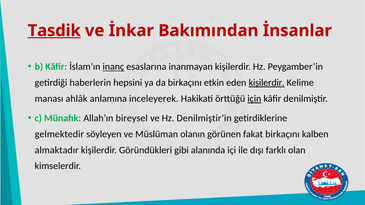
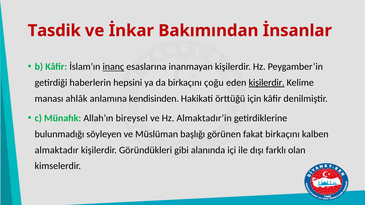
Tasdik underline: present -> none
etkin: etkin -> çoğu
inceleyerek: inceleyerek -> kendisinden
için underline: present -> none
Denilmiştir’in: Denilmiştir’in -> Almaktadır’in
gelmektedir: gelmektedir -> bulunmadığı
olanın: olanın -> başlığı
